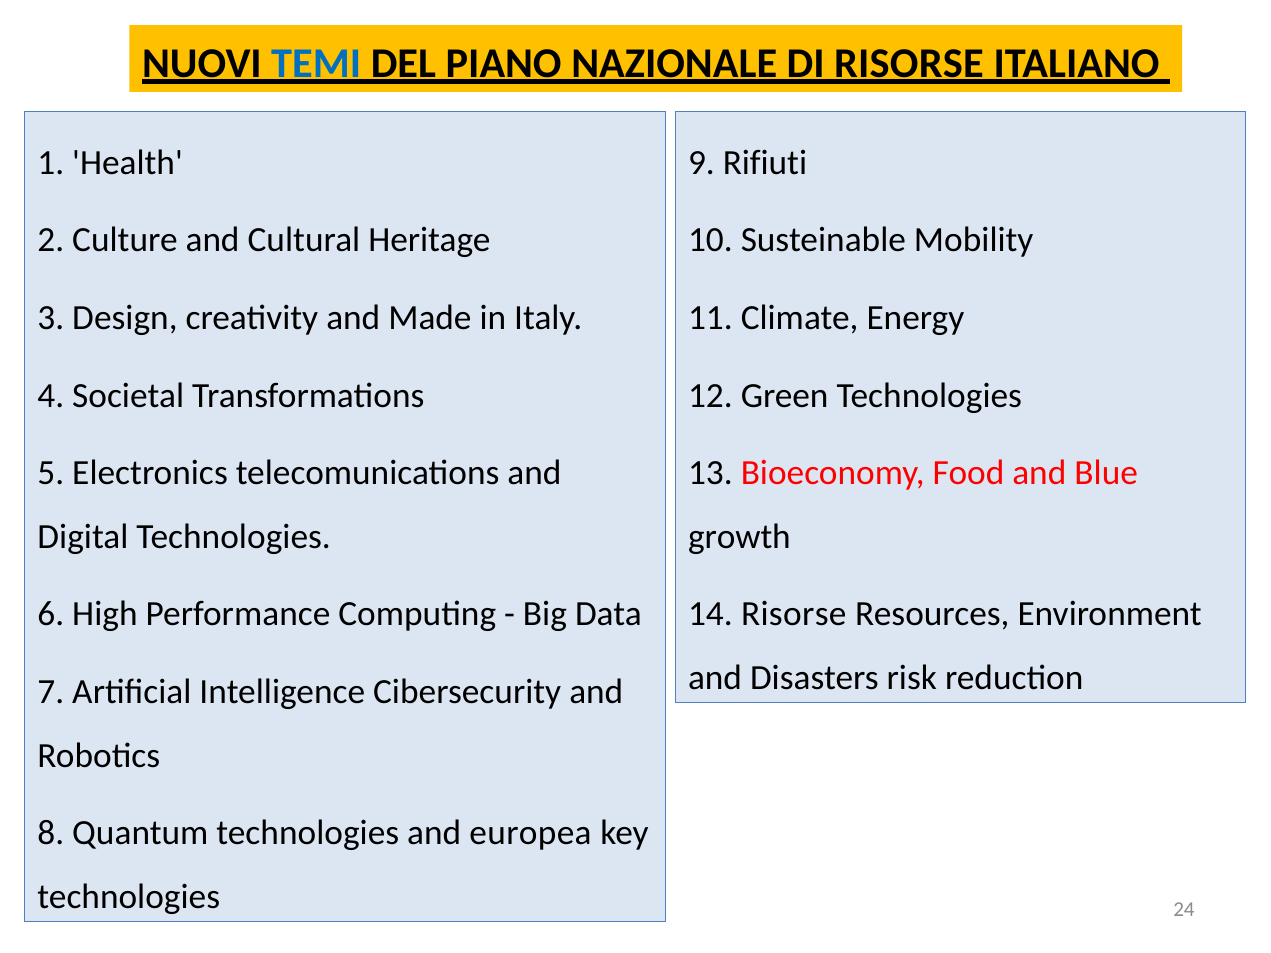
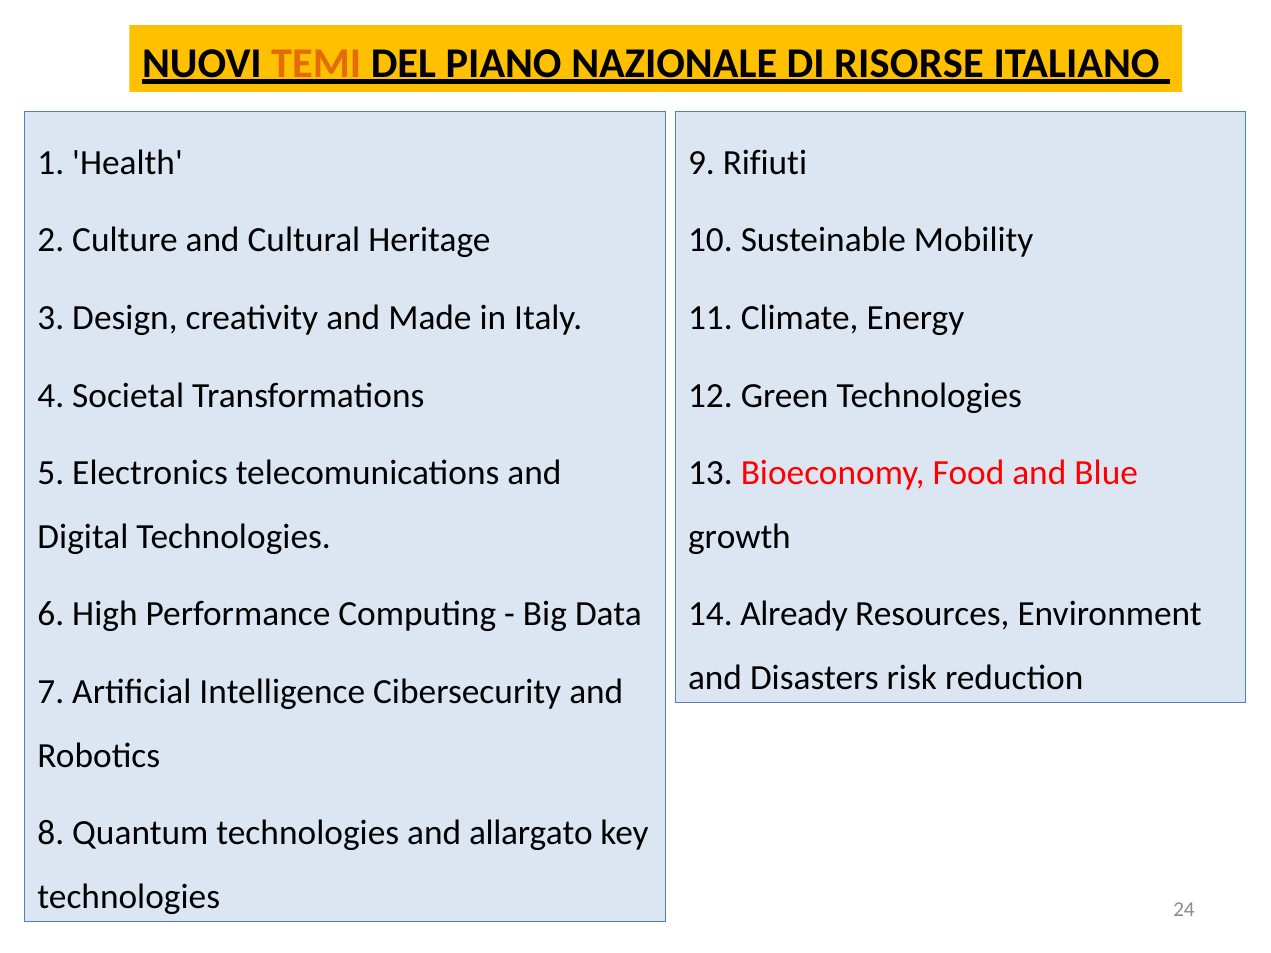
TEMI colour: blue -> orange
14 Risorse: Risorse -> Already
europea: europea -> allargato
